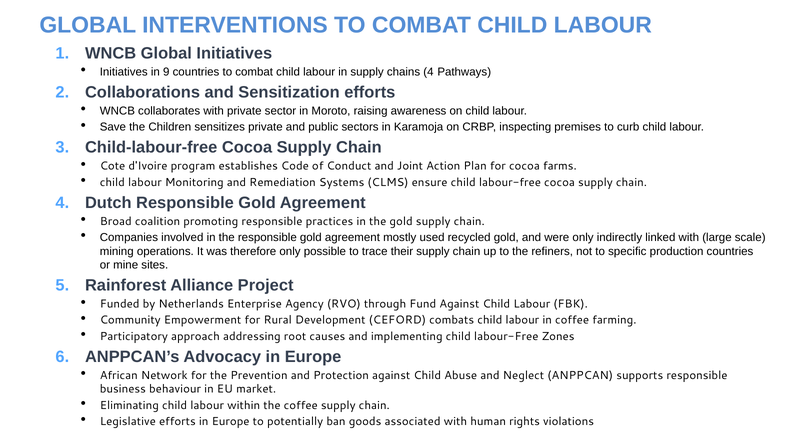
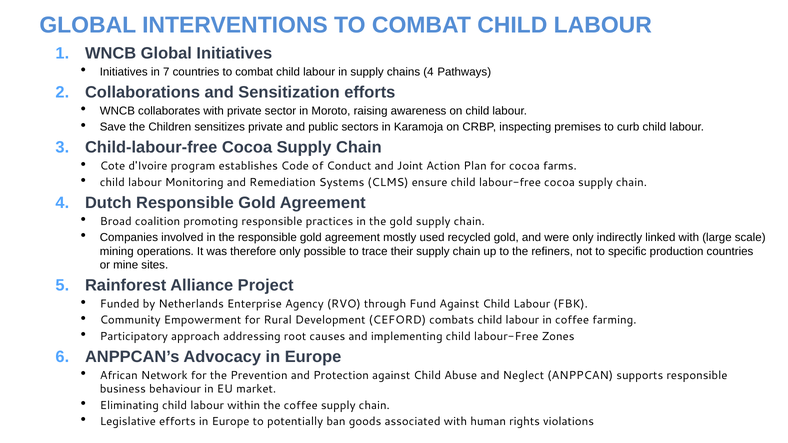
9: 9 -> 7
